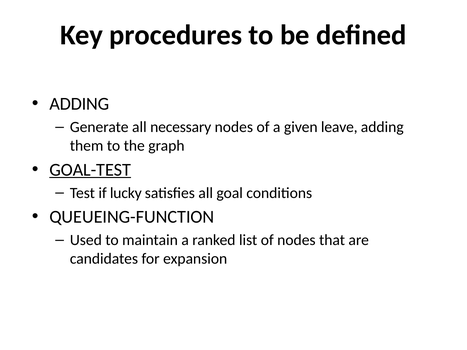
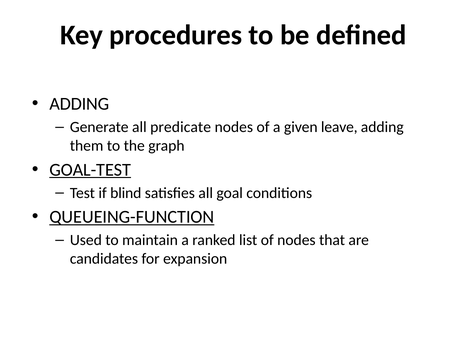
necessary: necessary -> predicate
lucky: lucky -> blind
QUEUEING-FUNCTION underline: none -> present
